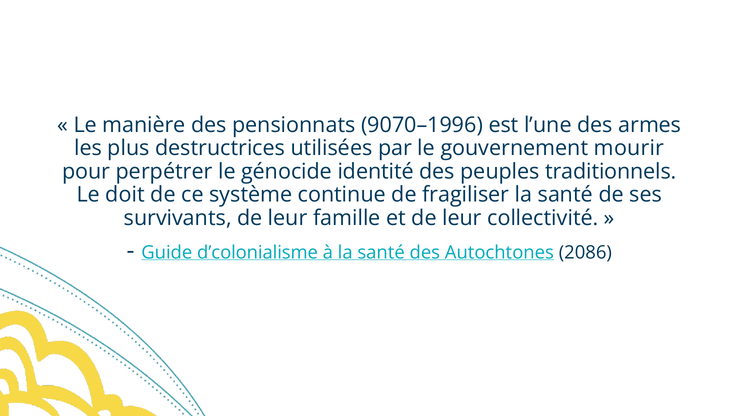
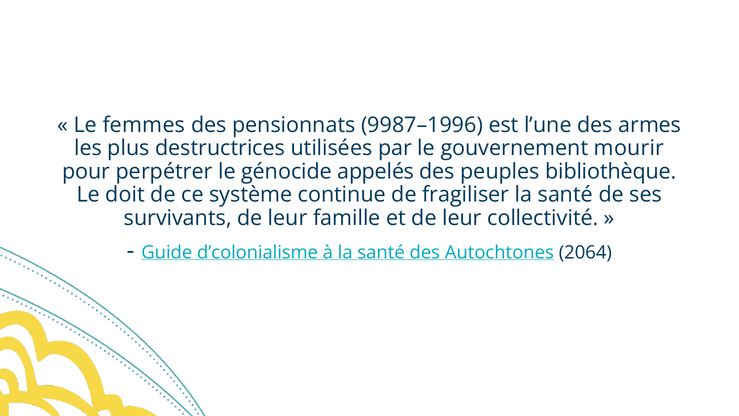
manière: manière -> femmes
9070–1996: 9070–1996 -> 9987–1996
identité: identité -> appelés
traditionnels: traditionnels -> bibliothèque
2086: 2086 -> 2064
